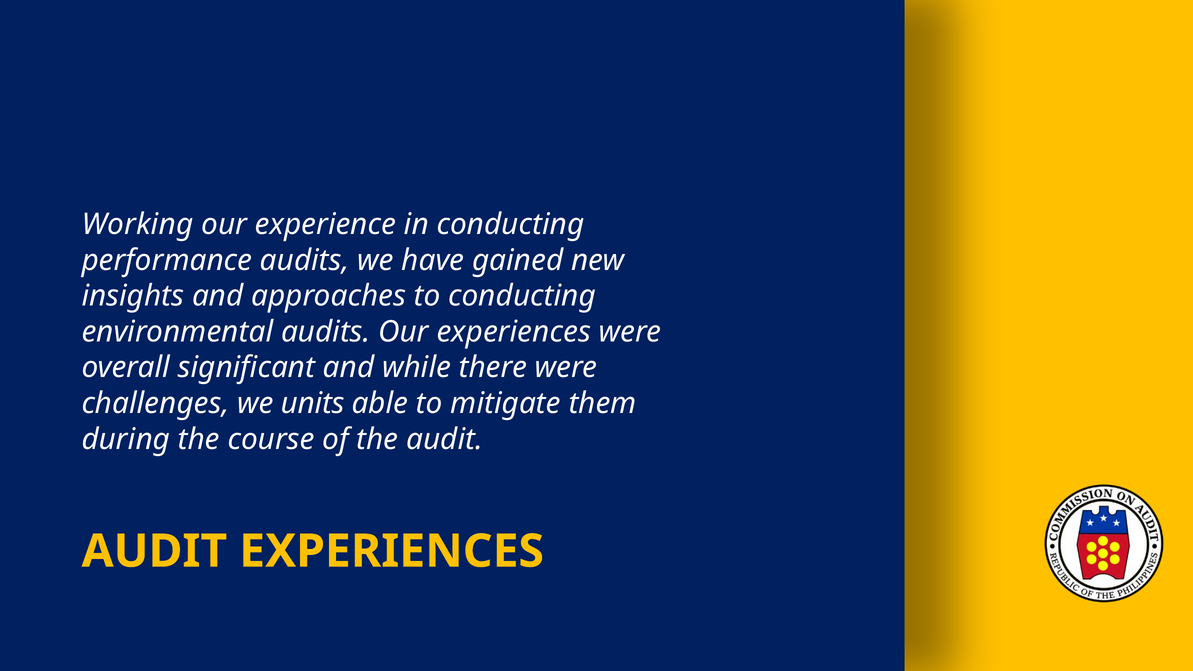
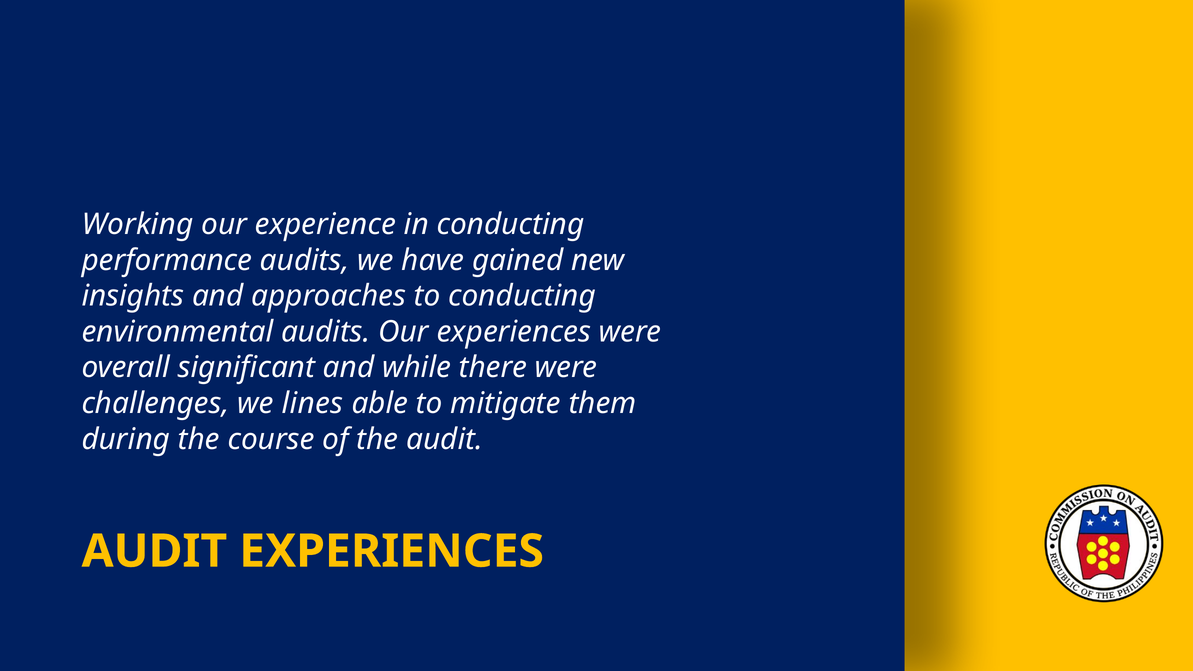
units: units -> lines
